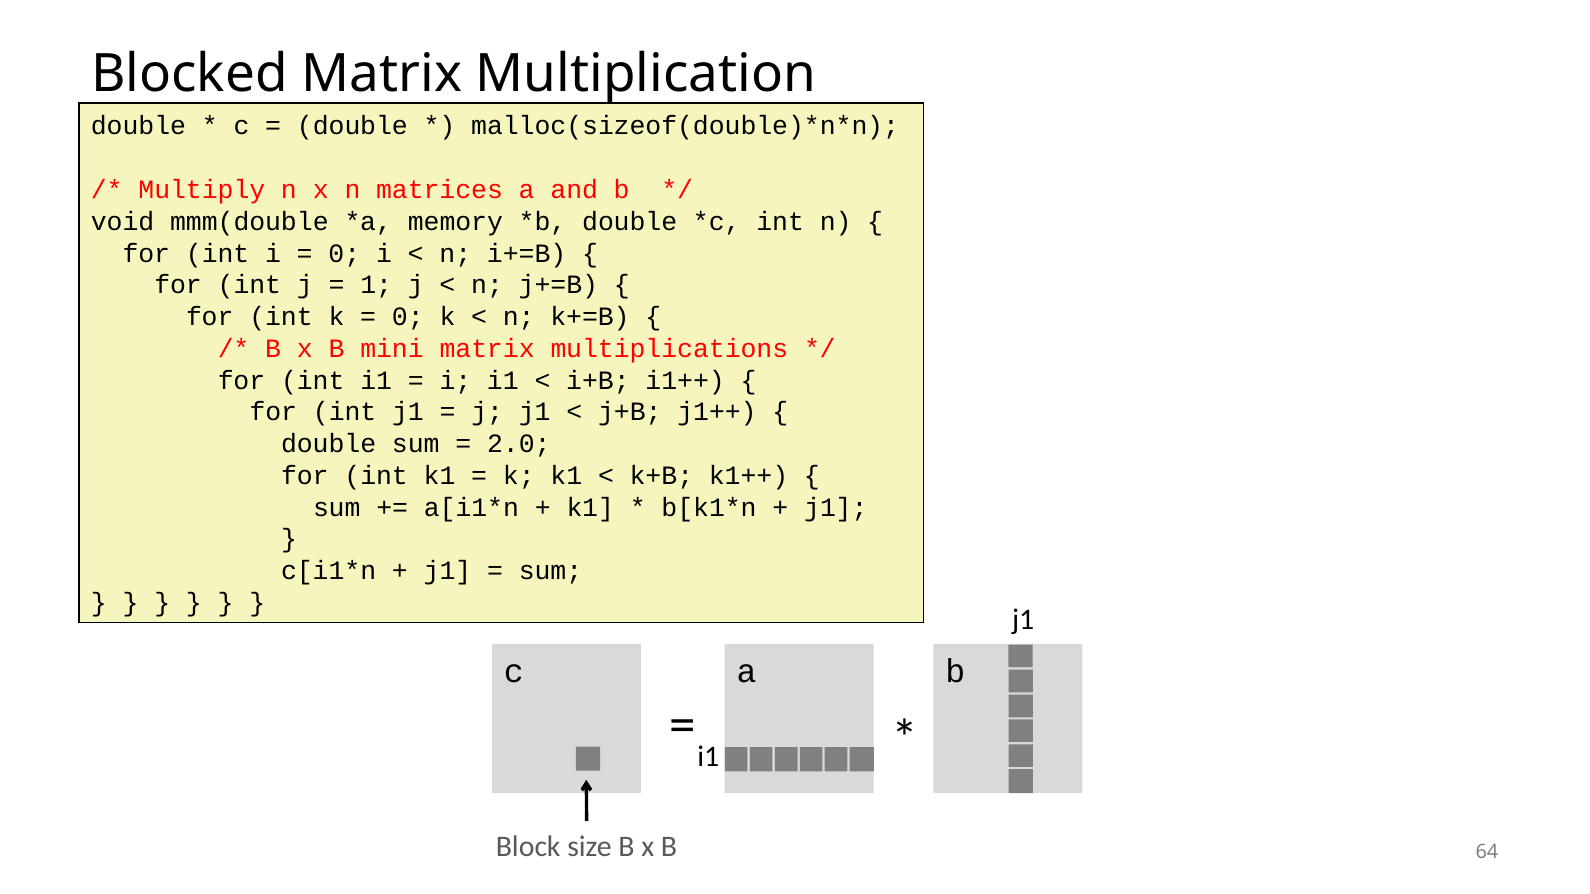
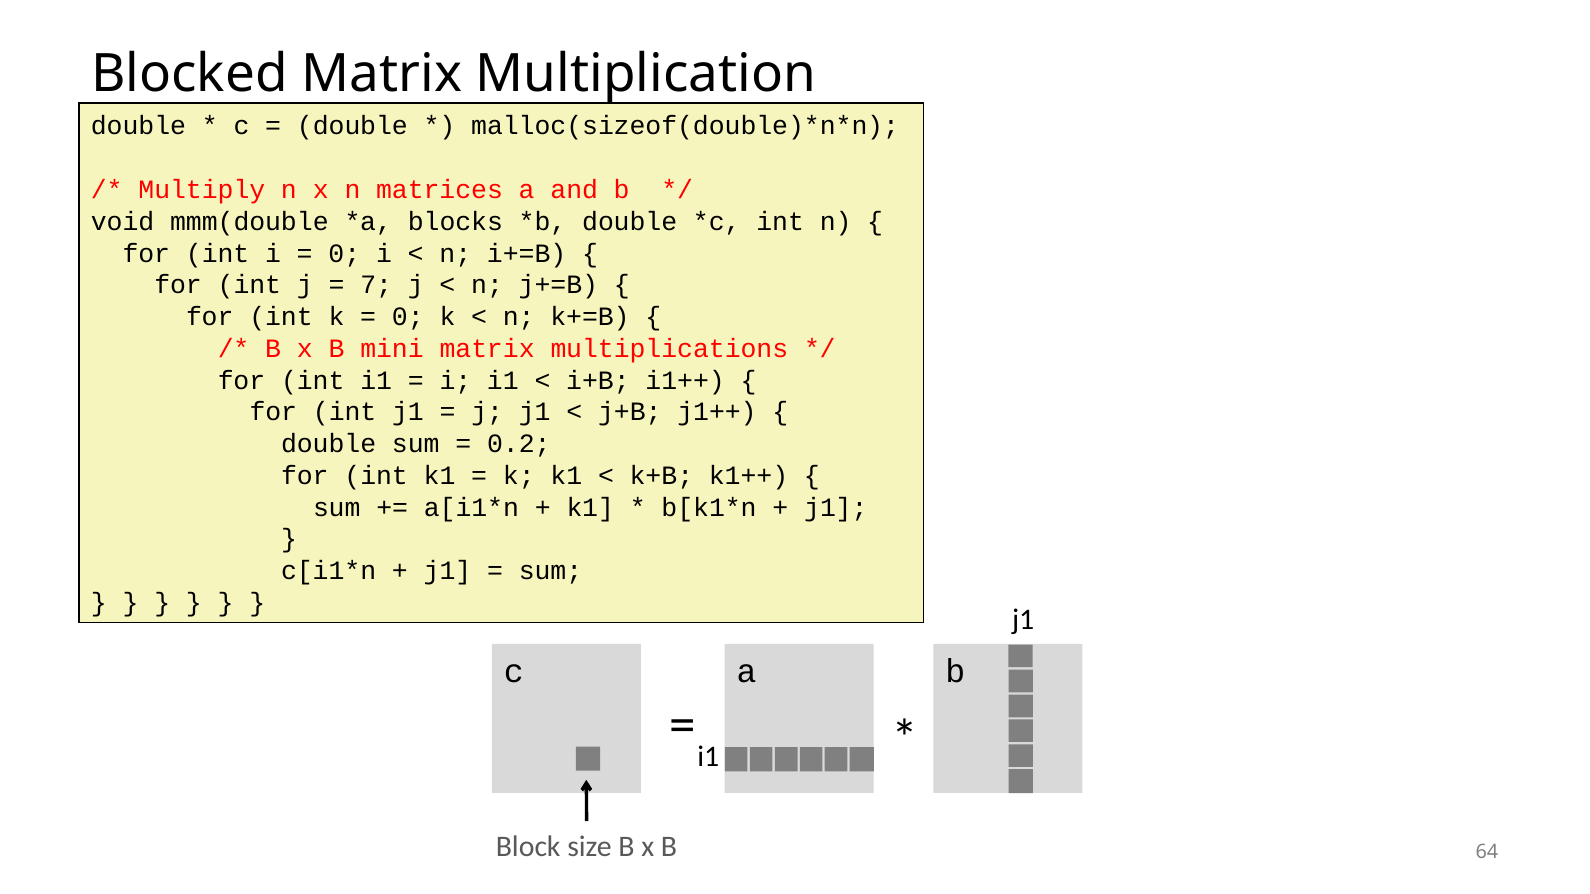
memory: memory -> blocks
1: 1 -> 7
2.0: 2.0 -> 0.2
